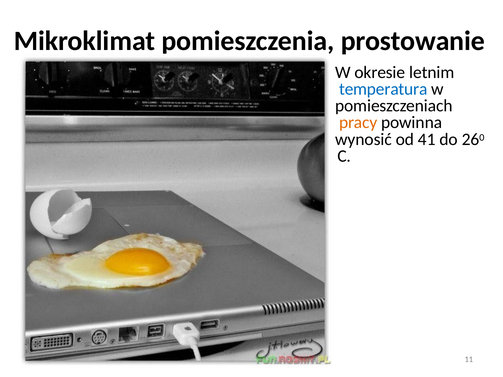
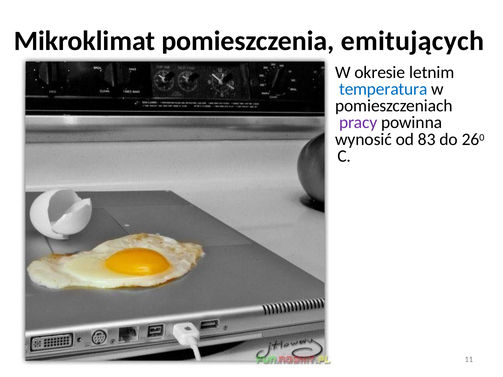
prostowanie: prostowanie -> emitujących
pracy colour: orange -> purple
41: 41 -> 83
